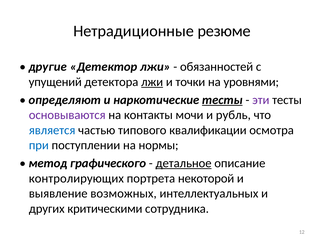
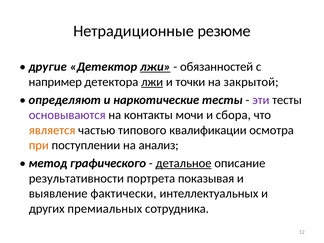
лжи at (155, 67) underline: none -> present
упущений: упущений -> например
уровнями: уровнями -> закрытой
тесты at (222, 100) underline: present -> none
рубль: рубль -> сбора
является colour: blue -> orange
при colour: blue -> orange
нормы: нормы -> анализ
контролирующих: контролирующих -> результативности
некоторой: некоторой -> показывая
возможных: возможных -> фактически
критическими: критическими -> премиальных
